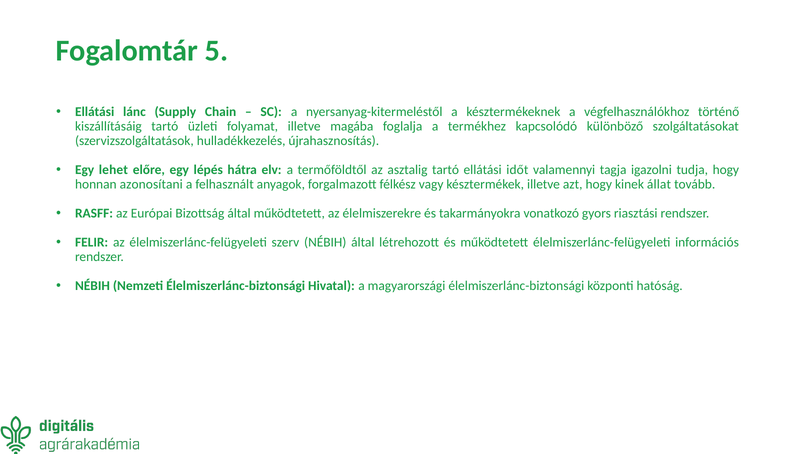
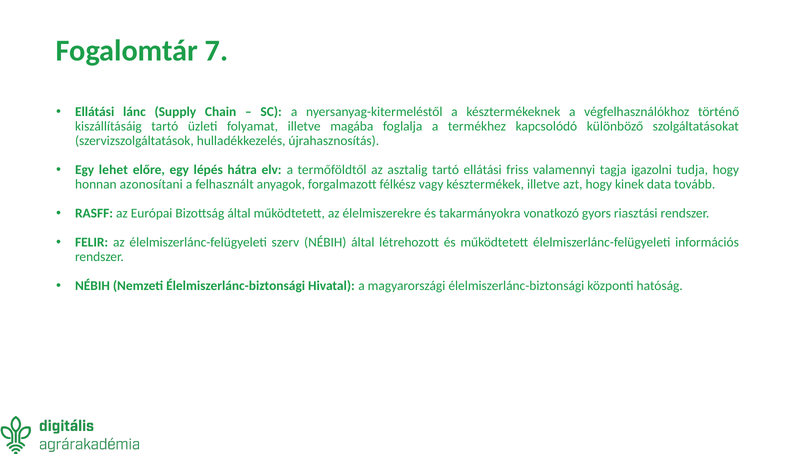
5: 5 -> 7
időt: időt -> friss
állat: állat -> data
